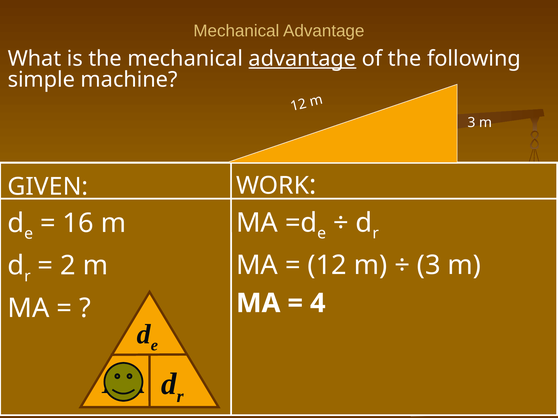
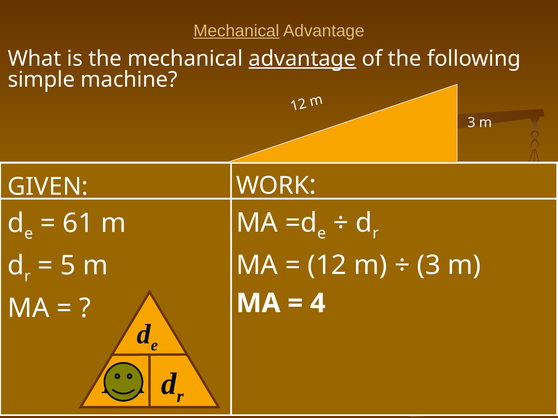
Mechanical at (236, 31) underline: none -> present
16: 16 -> 61
2 at (68, 266): 2 -> 5
